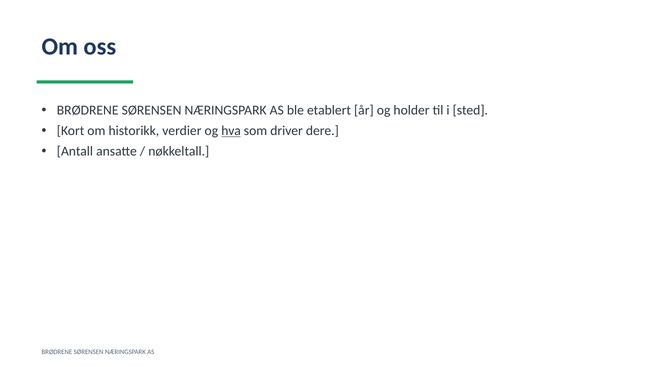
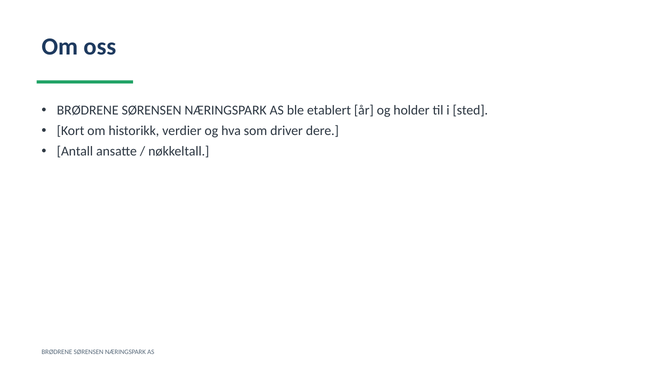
hva underline: present -> none
